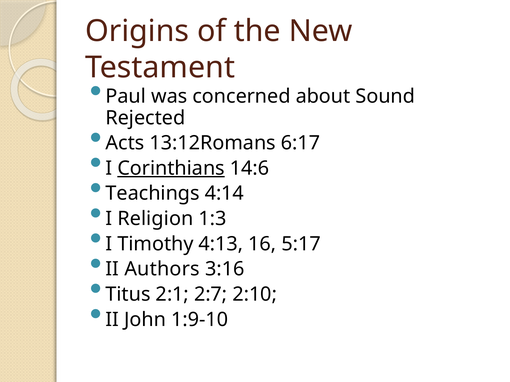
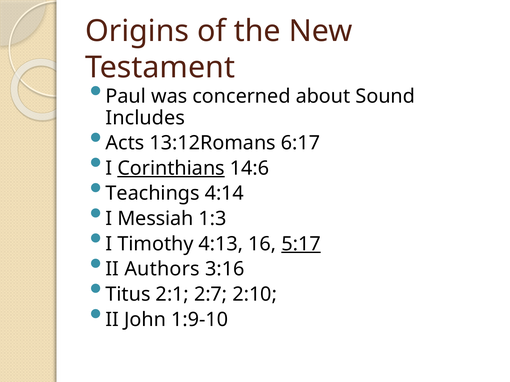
Rejected: Rejected -> Includes
Religion: Religion -> Messiah
5:17 underline: none -> present
